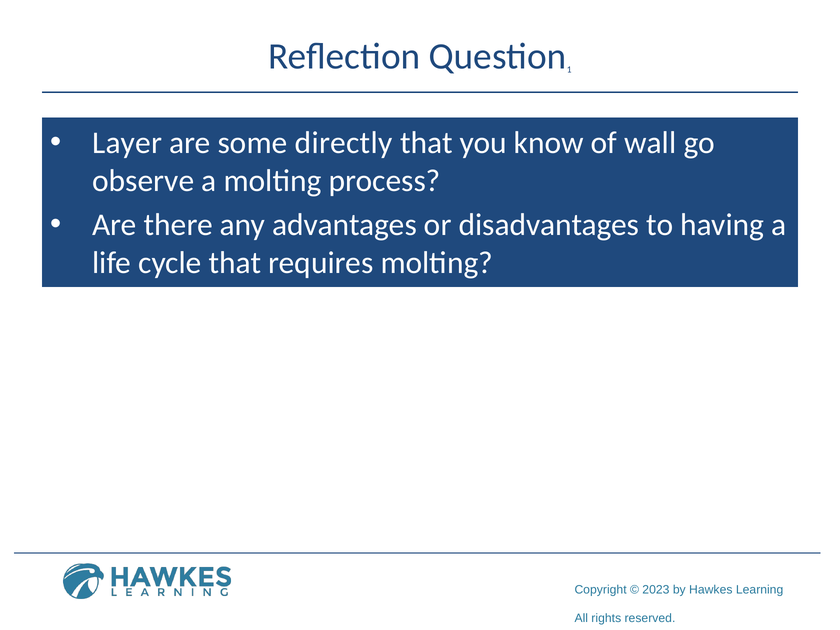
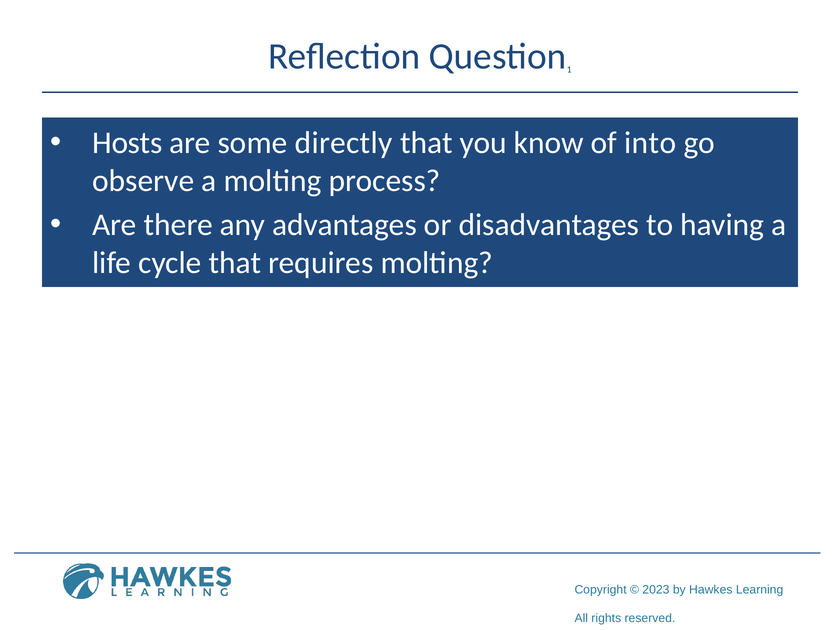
Layer: Layer -> Hosts
wall: wall -> into
